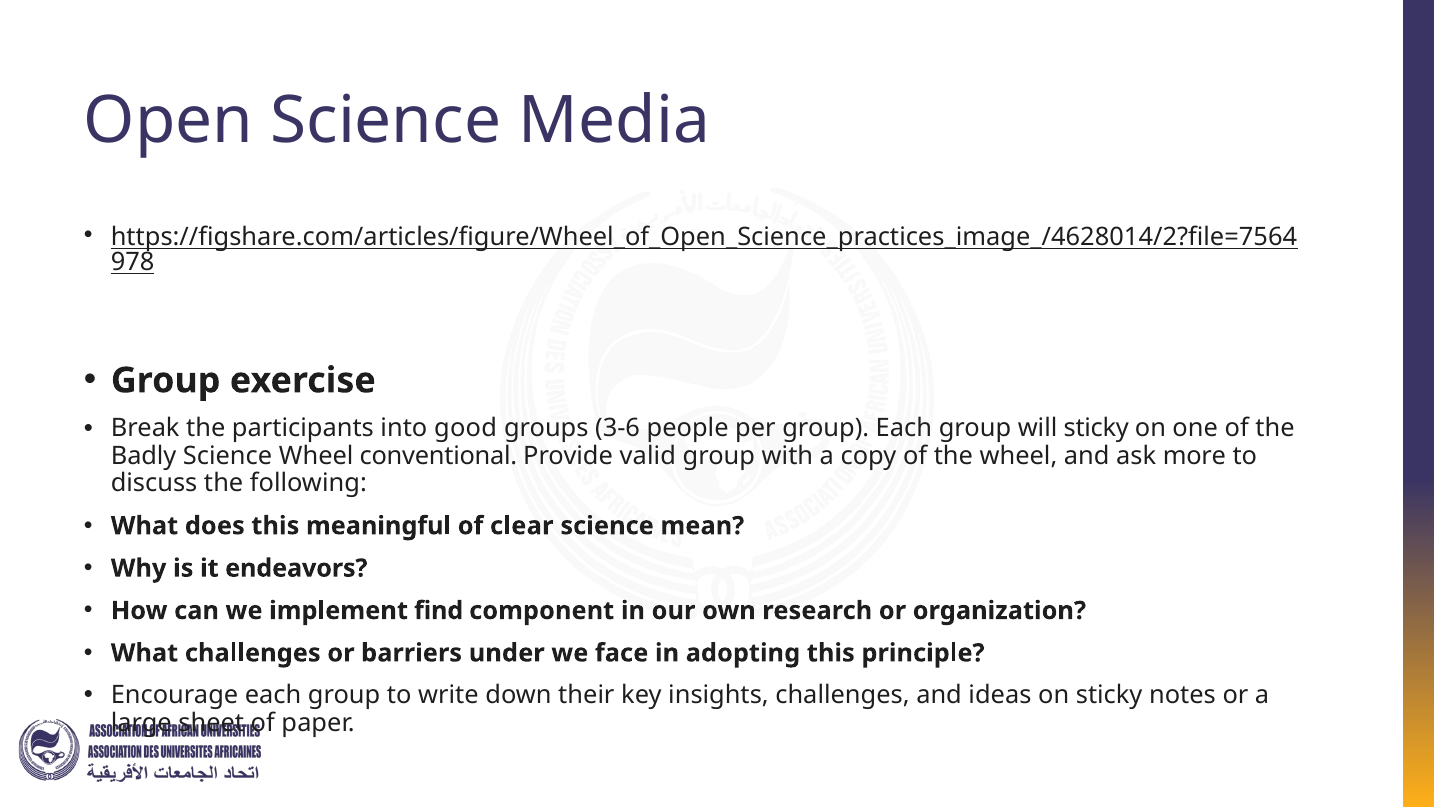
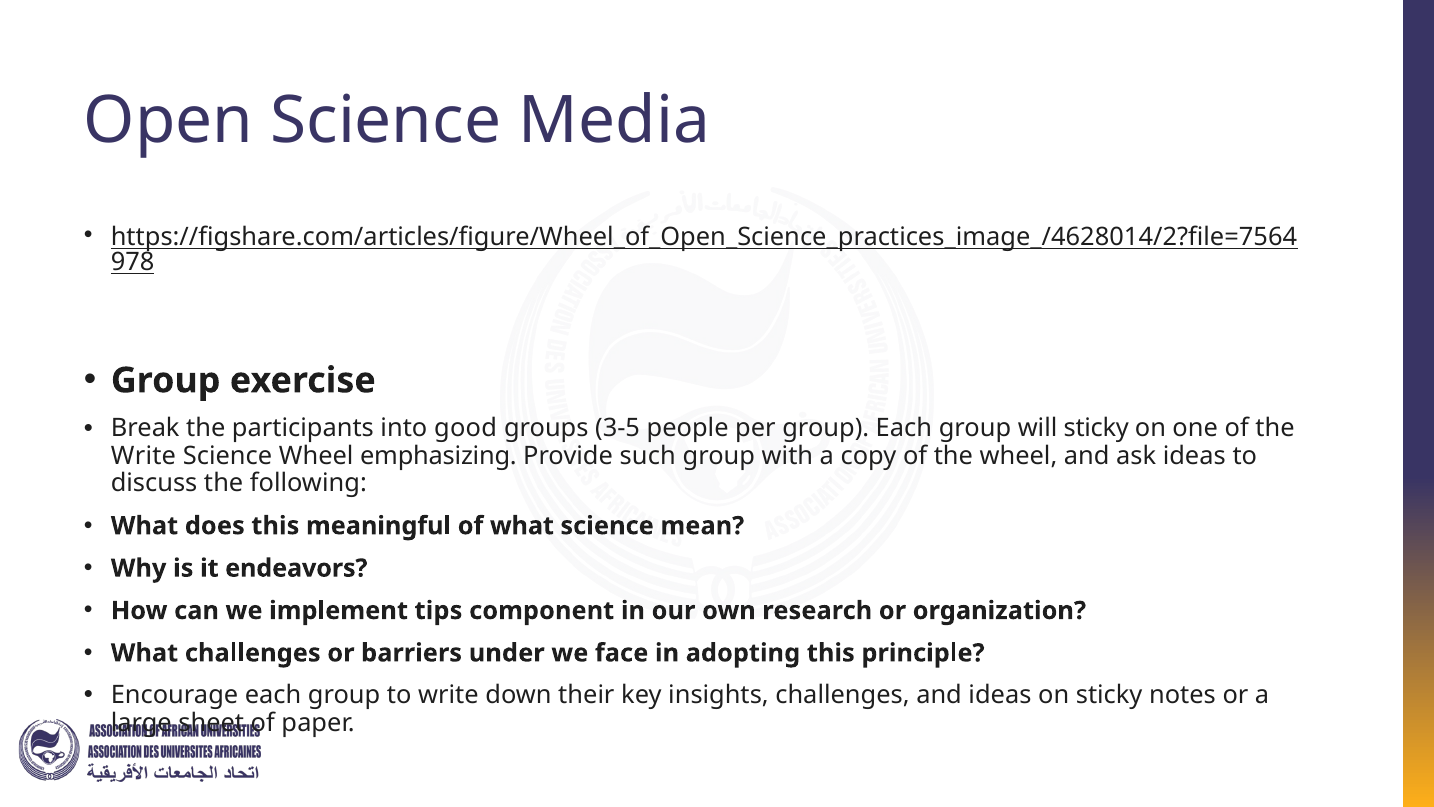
3-6: 3-6 -> 3-5
Badly at (144, 456): Badly -> Write
conventional: conventional -> emphasizing
valid: valid -> such
ask more: more -> ideas
of clear: clear -> what
find: find -> tips
